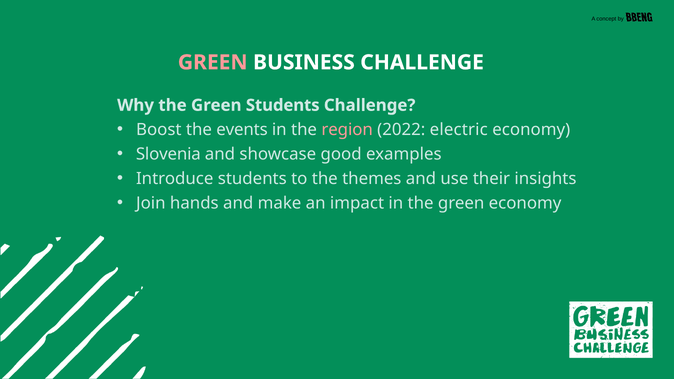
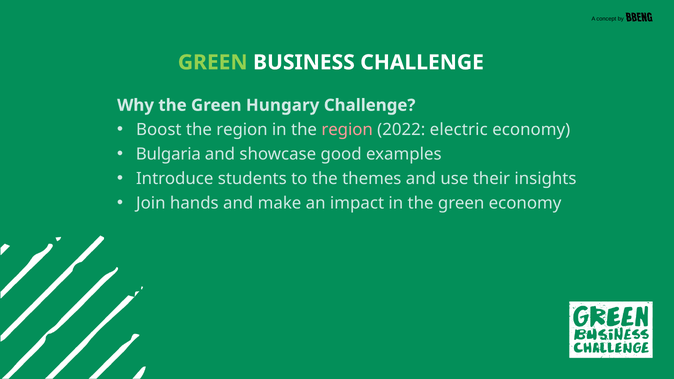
GREEN at (213, 62) colour: pink -> light green
Green Students: Students -> Hungary
Boost the events: events -> region
Slovenia: Slovenia -> Bulgaria
